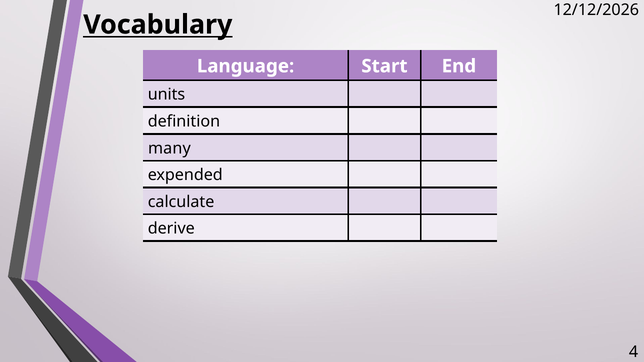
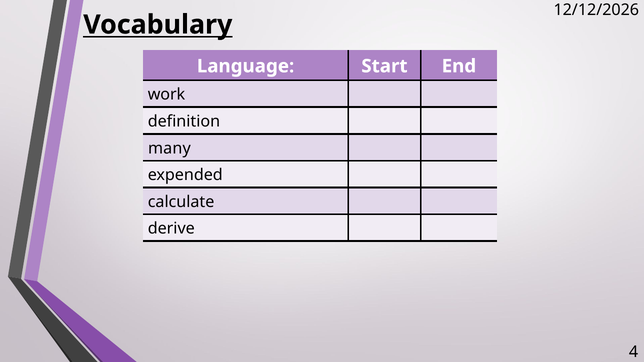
units: units -> work
